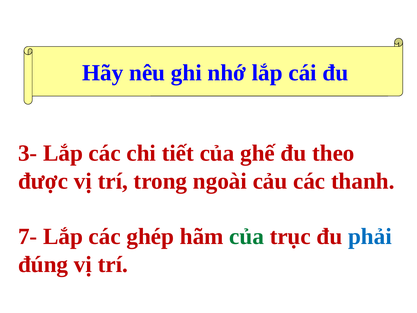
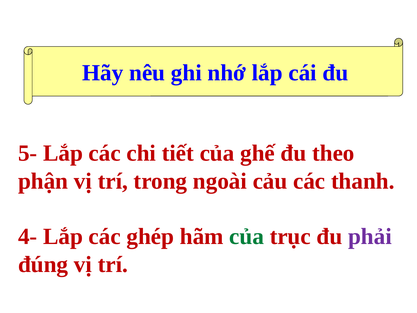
3-: 3- -> 5-
được: được -> phận
7-: 7- -> 4-
phải colour: blue -> purple
